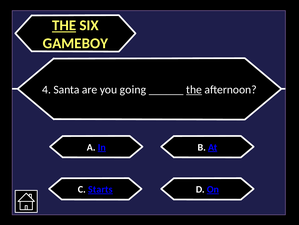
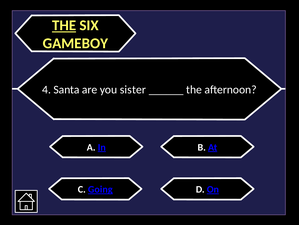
going: going -> sister
the at (194, 89) underline: present -> none
Starts: Starts -> Going
